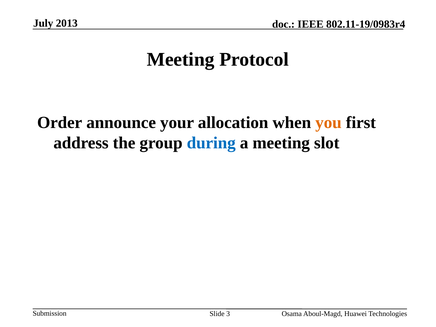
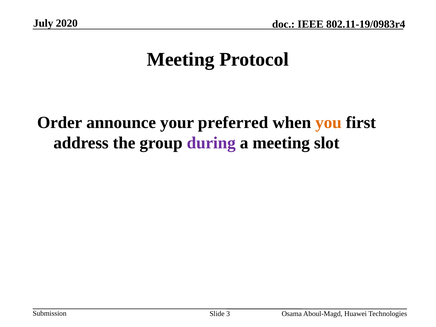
2013: 2013 -> 2020
allocation: allocation -> preferred
during colour: blue -> purple
